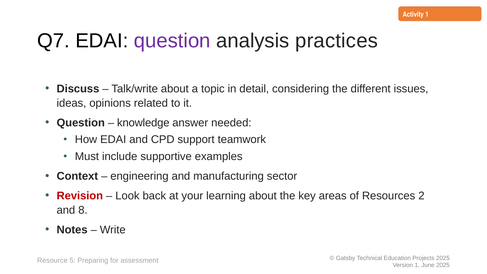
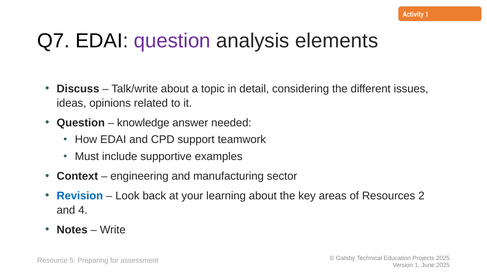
practices: practices -> elements
Revision colour: red -> blue
8: 8 -> 4
